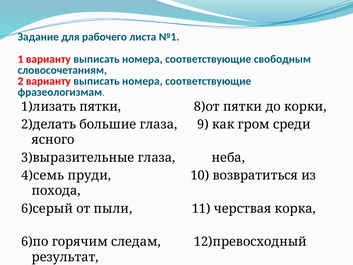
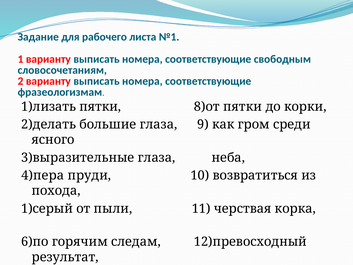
4)семь: 4)семь -> 4)пера
6)серый: 6)серый -> 1)серый
